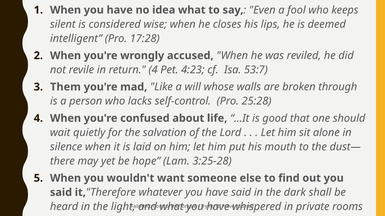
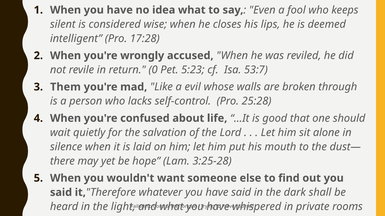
return 4: 4 -> 0
4:23: 4:23 -> 5:23
will: will -> evil
